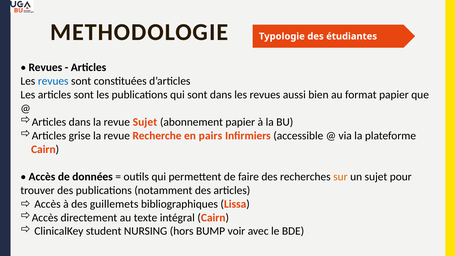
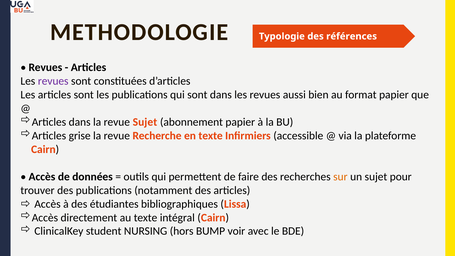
étudiantes: étudiantes -> références
revues at (53, 81) colour: blue -> purple
en pairs: pairs -> texte
guillemets: guillemets -> étudiantes
